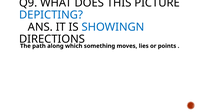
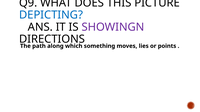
SHOWINGN colour: blue -> purple
